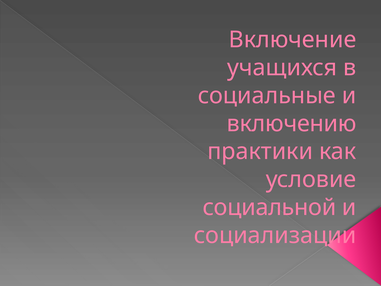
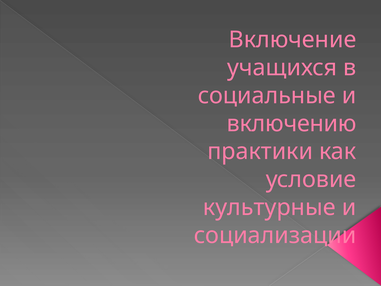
социальной: социальной -> культурные
